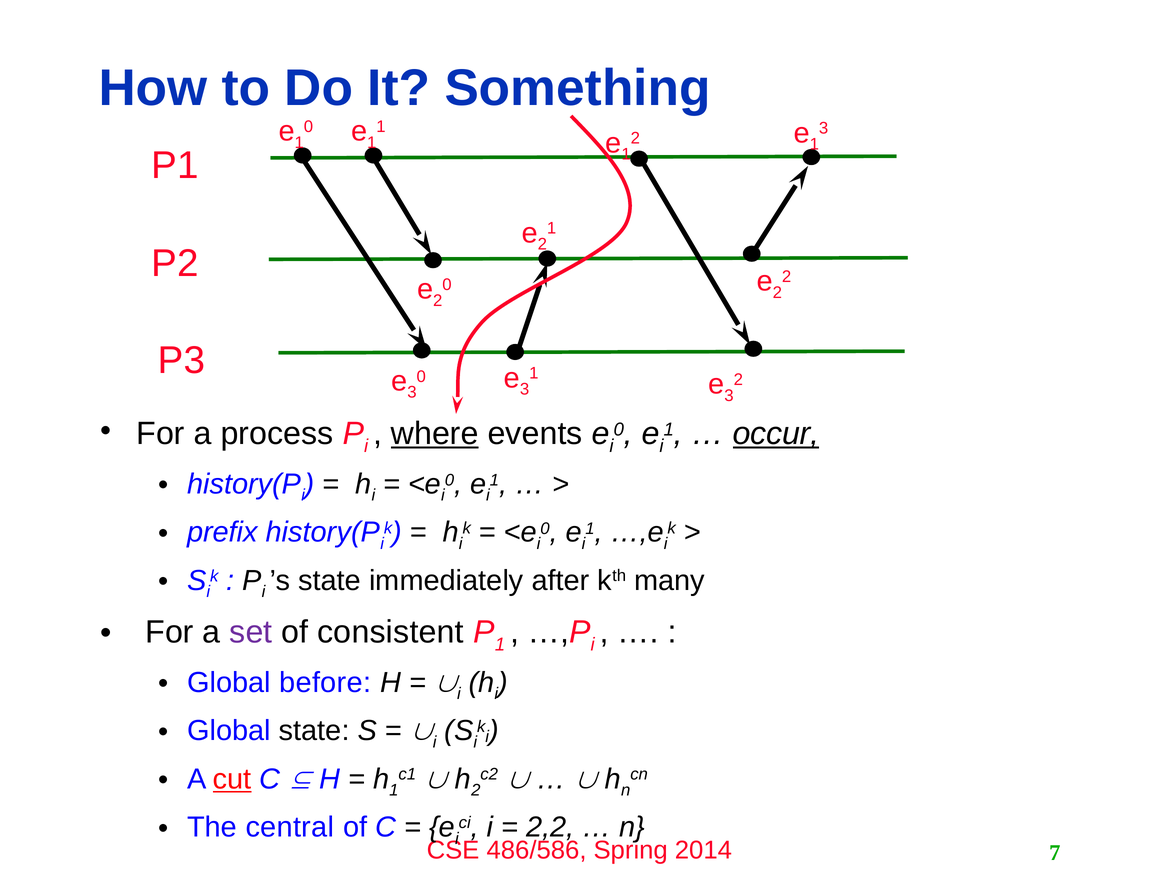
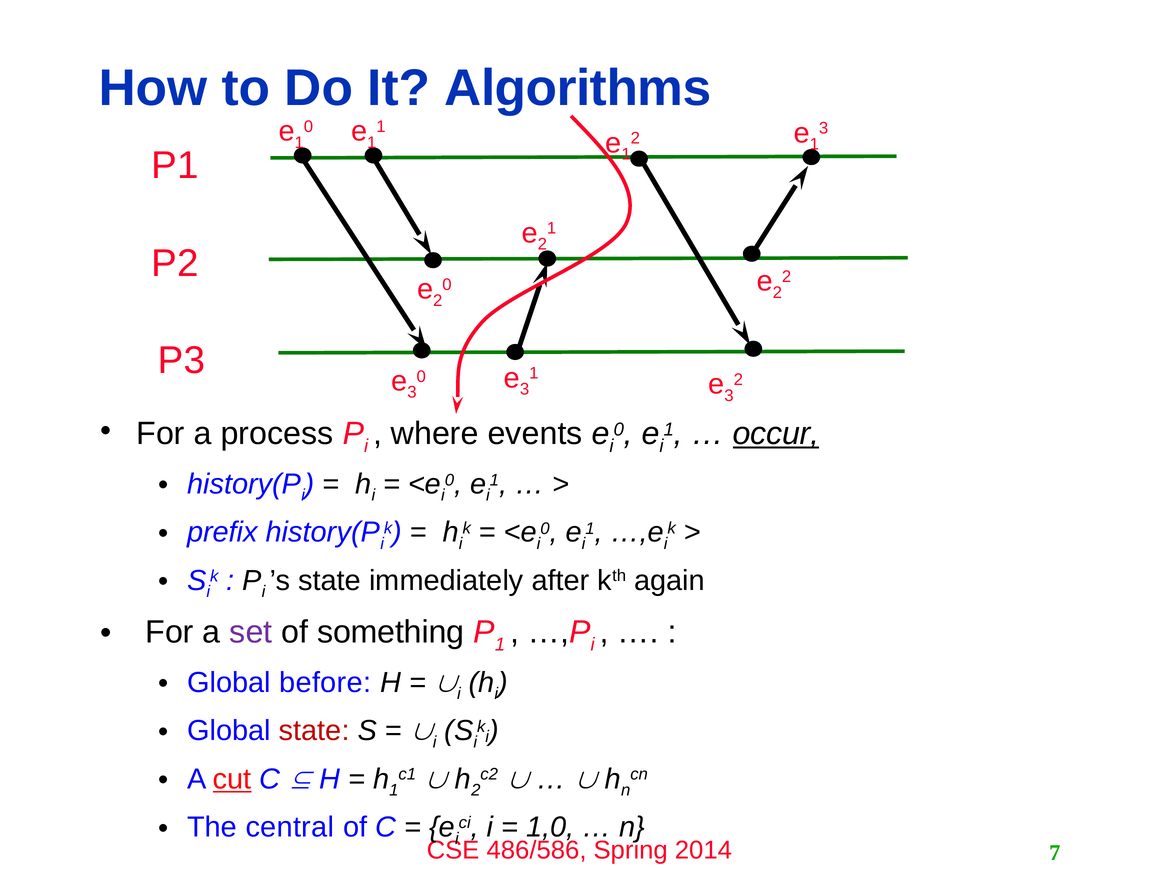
Something: Something -> Algorithms
where underline: present -> none
many: many -> again
consistent: consistent -> something
state at (314, 730) colour: black -> red
2,2: 2,2 -> 1,0
